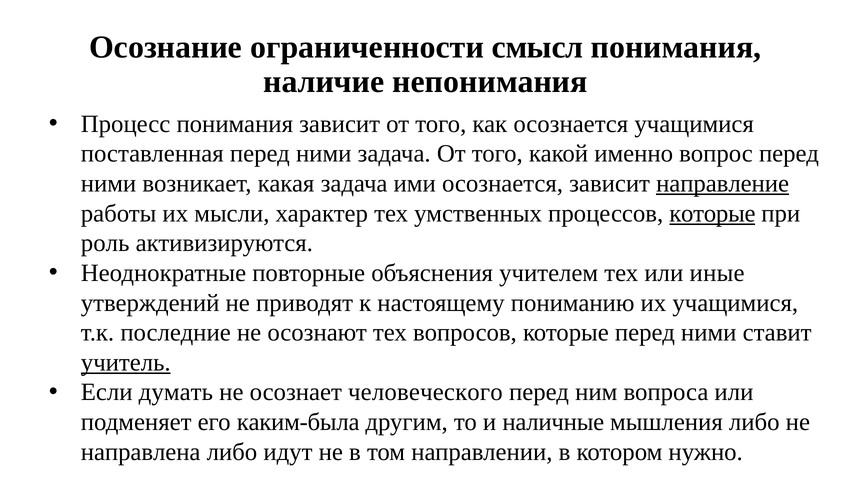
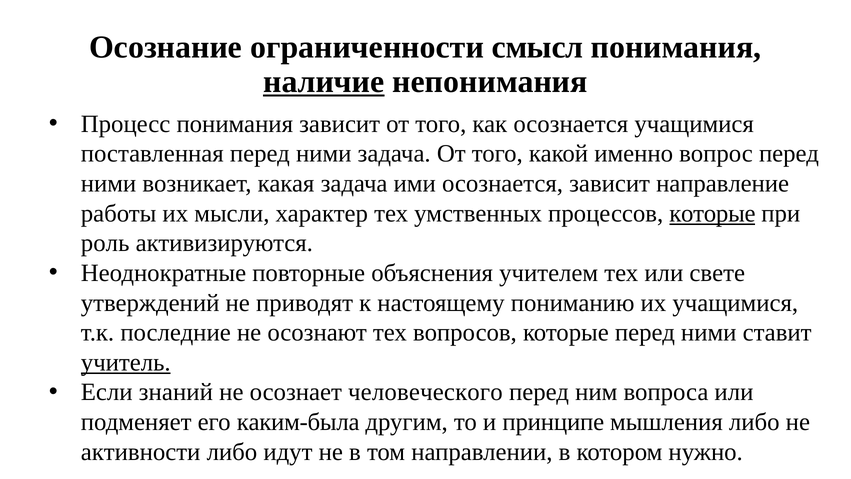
наличие underline: none -> present
направление underline: present -> none
иные: иные -> свете
думать: думать -> знаний
наличные: наличные -> принципе
направлена: направлена -> активности
